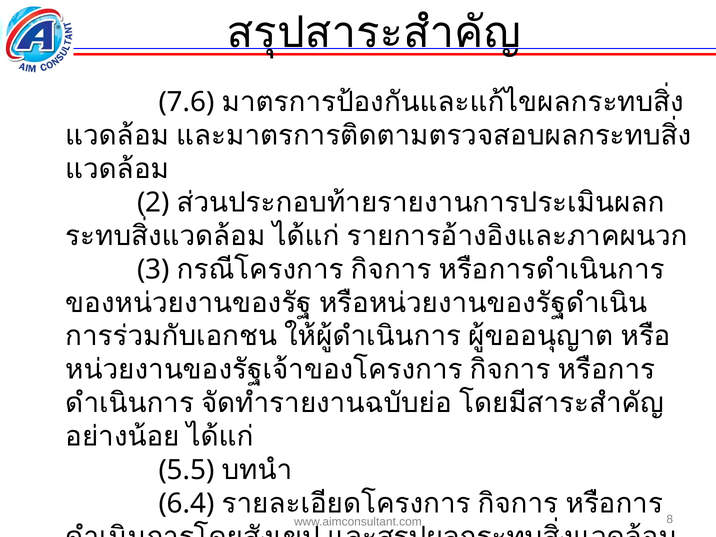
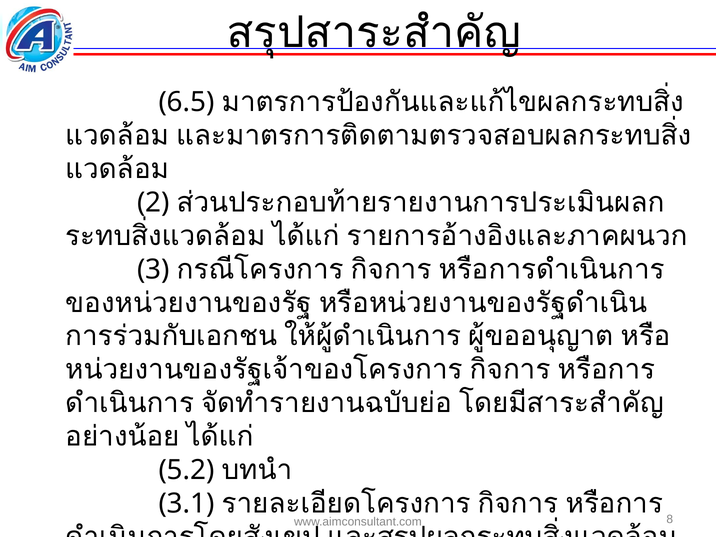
7.6: 7.6 -> 6.5
5.5: 5.5 -> 5.2
6.4: 6.4 -> 3.1
